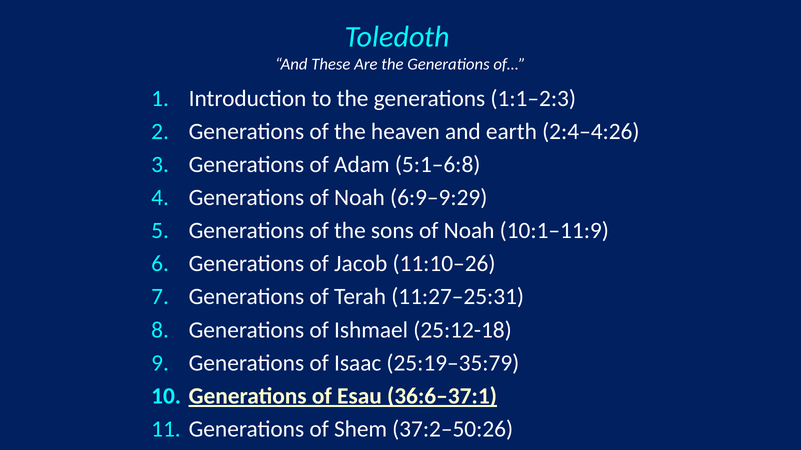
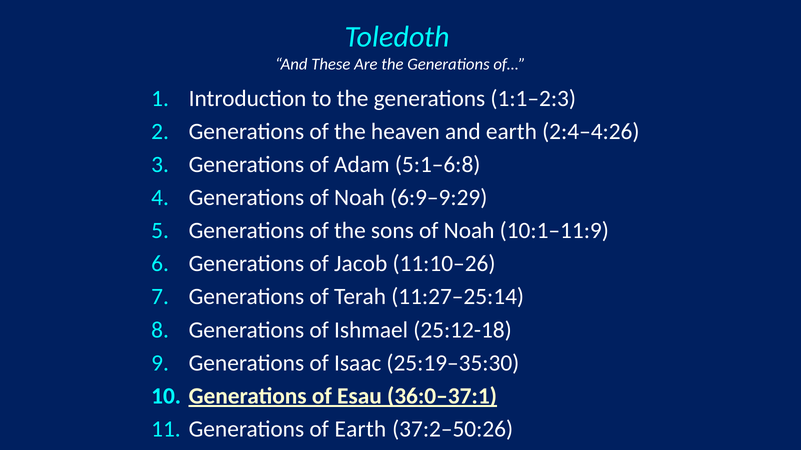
11:27–25:31: 11:27–25:31 -> 11:27–25:14
25:19–35:79: 25:19–35:79 -> 25:19–35:30
36:6–37:1: 36:6–37:1 -> 36:0–37:1
of Shem: Shem -> Earth
